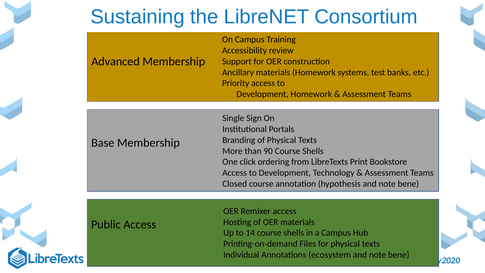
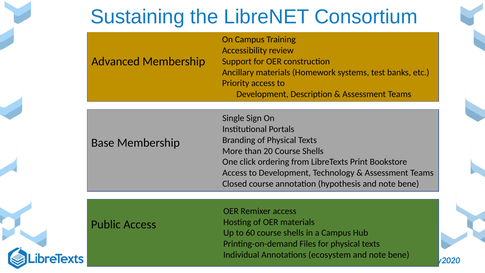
Development Homework: Homework -> Description
90: 90 -> 20
14: 14 -> 60
